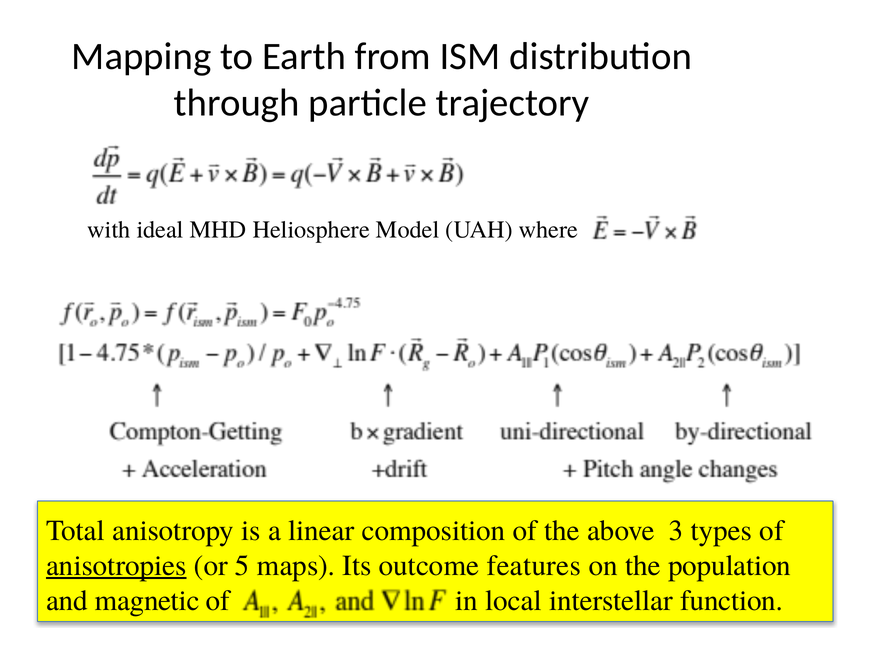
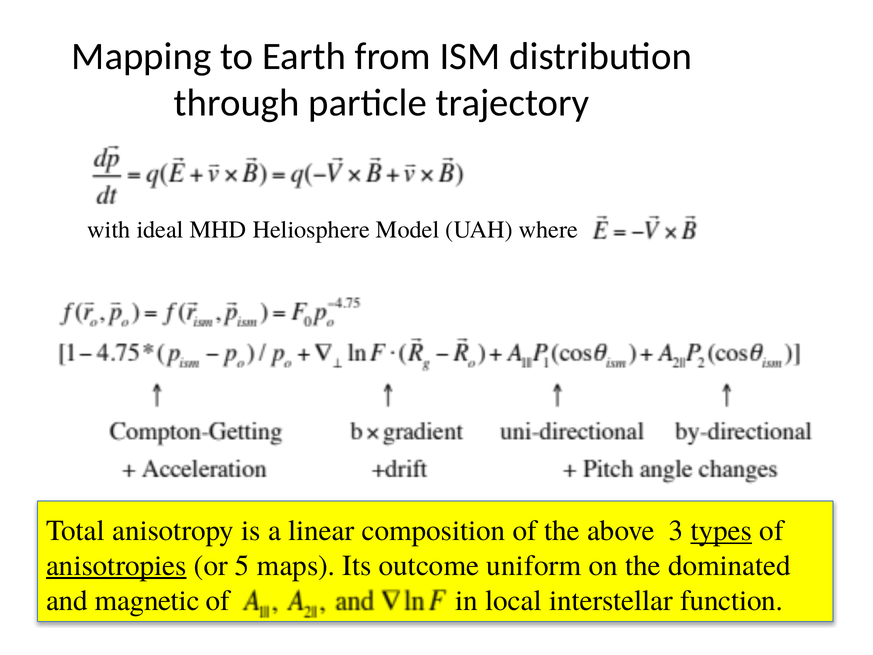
types underline: none -> present
features: features -> uniform
population: population -> dominated
